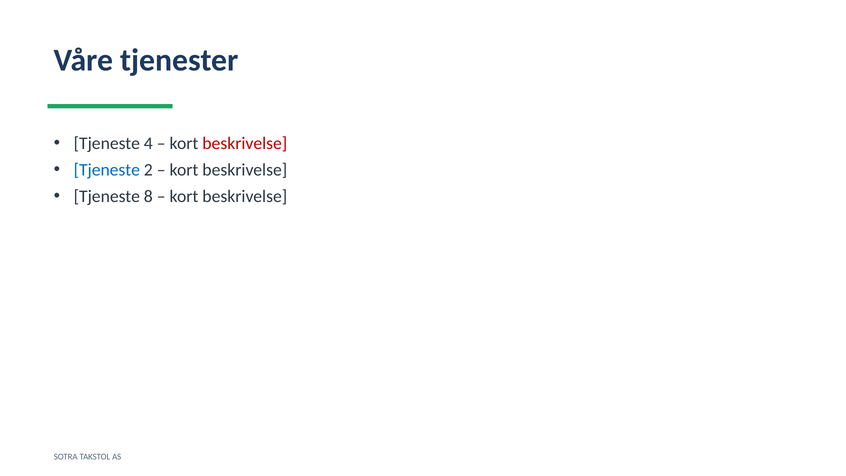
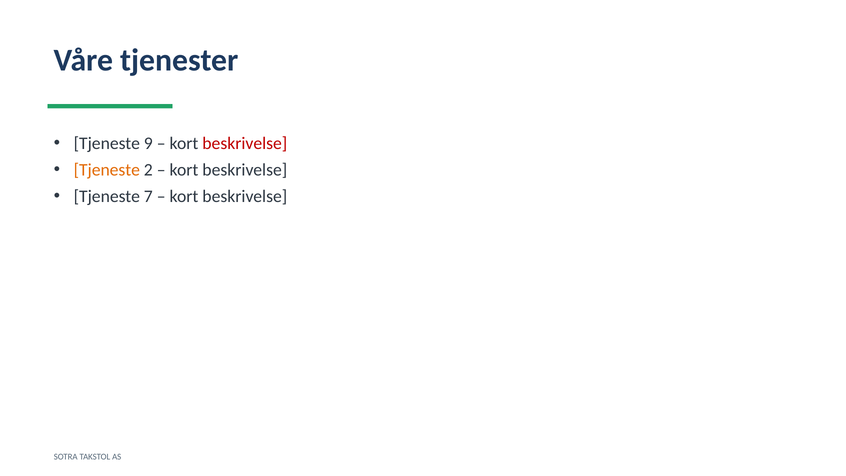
4: 4 -> 9
Tjeneste at (107, 170) colour: blue -> orange
8: 8 -> 7
